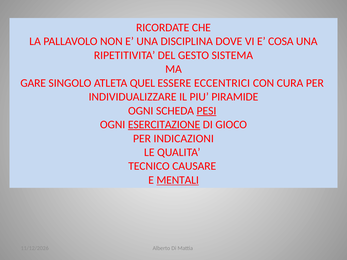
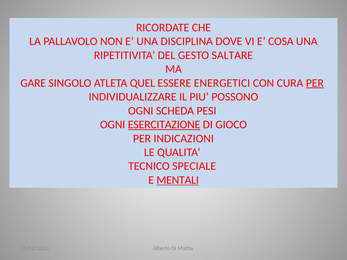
SISTEMA: SISTEMA -> SALTARE
ECCENTRICI: ECCENTRICI -> ENERGETICI
PER at (315, 83) underline: none -> present
PIRAMIDE: PIRAMIDE -> POSSONO
PESI underline: present -> none
CAUSARE: CAUSARE -> SPECIALE
